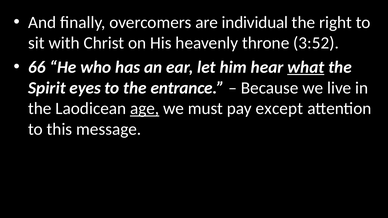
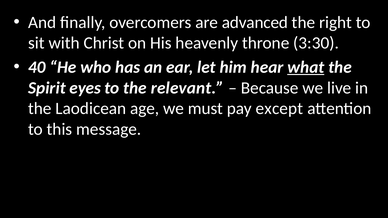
individual: individual -> advanced
3:52: 3:52 -> 3:30
66: 66 -> 40
entrance: entrance -> relevant
age underline: present -> none
